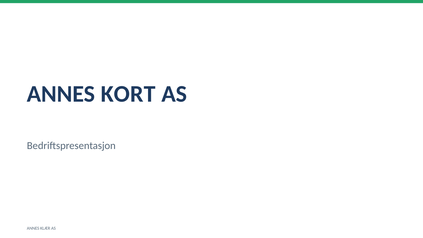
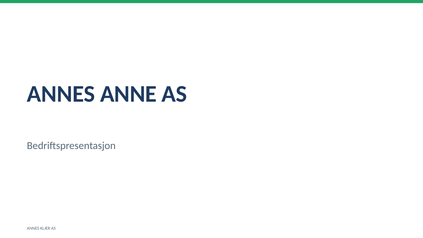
KORT: KORT -> ANNE
